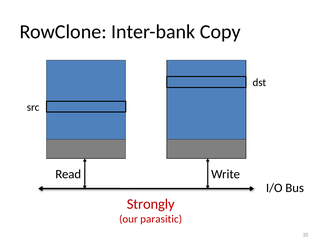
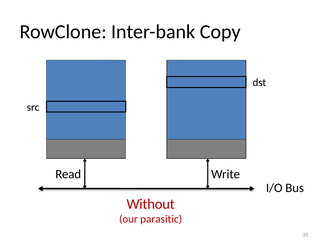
Strongly: Strongly -> Without
